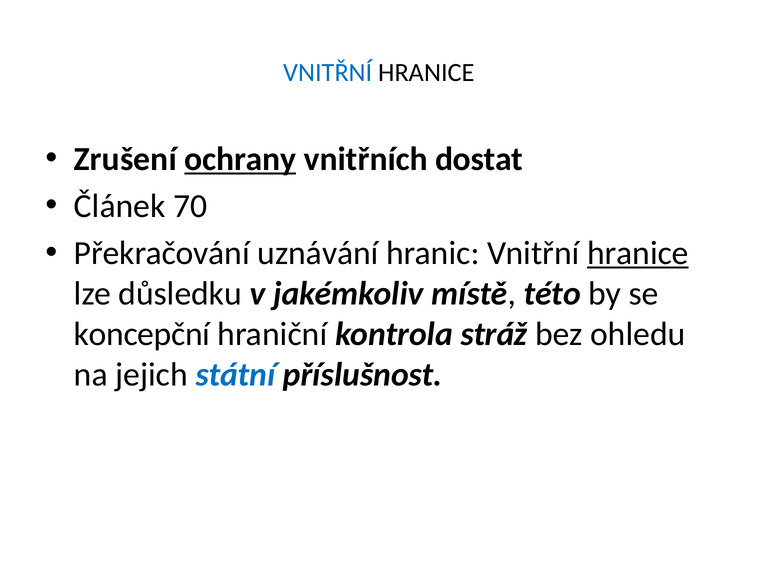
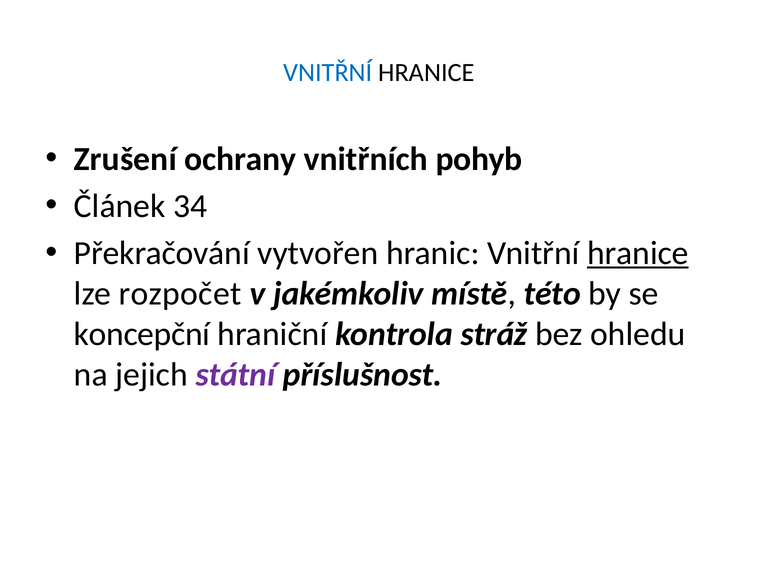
ochrany underline: present -> none
dostat: dostat -> pohyb
70: 70 -> 34
uznávání: uznávání -> vytvořen
důsledku: důsledku -> rozpočet
státní colour: blue -> purple
